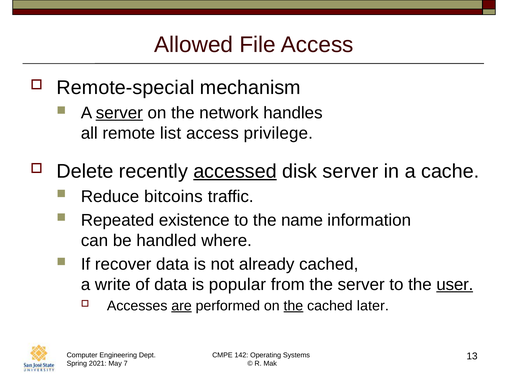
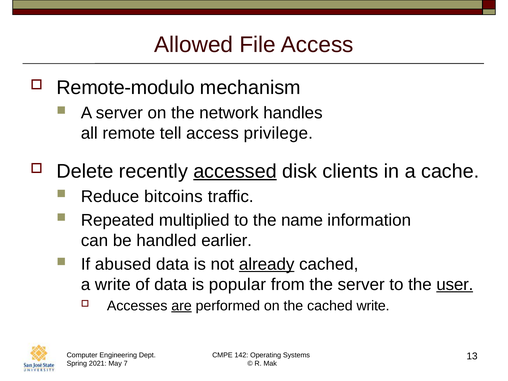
Remote-special: Remote-special -> Remote-modulo
server at (119, 113) underline: present -> none
list: list -> tell
disk server: server -> clients
existence: existence -> multiplied
where: where -> earlier
recover: recover -> abused
already underline: none -> present
the at (293, 306) underline: present -> none
cached later: later -> write
